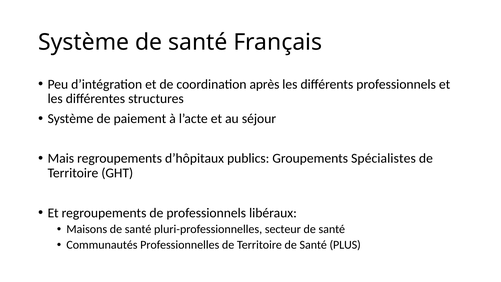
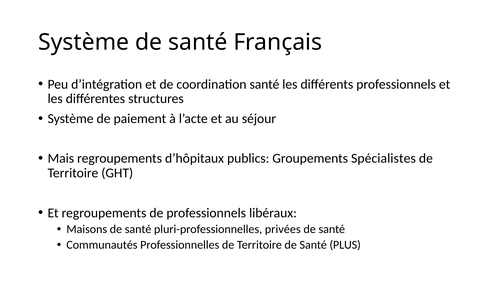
coordination après: après -> santé
secteur: secteur -> privées
